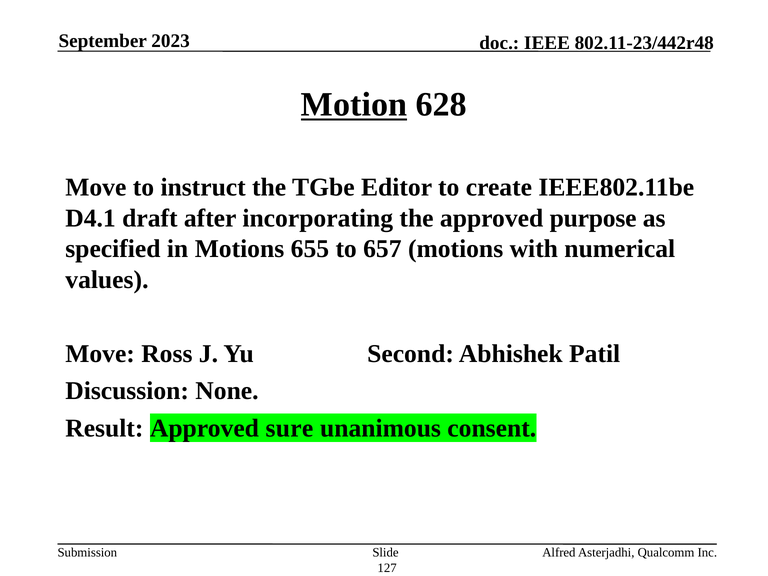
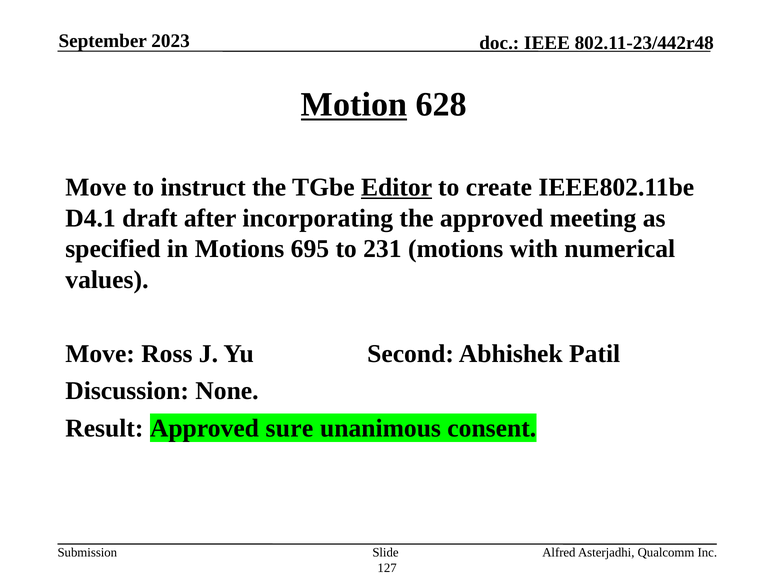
Editor underline: none -> present
purpose: purpose -> meeting
655: 655 -> 695
657: 657 -> 231
